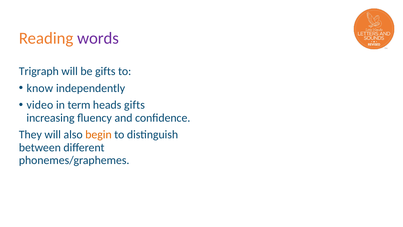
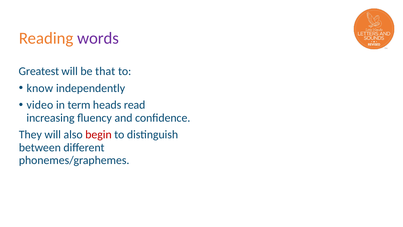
Trigraph: Trigraph -> Greatest
be gifts: gifts -> that
heads gifts: gifts -> read
begin colour: orange -> red
